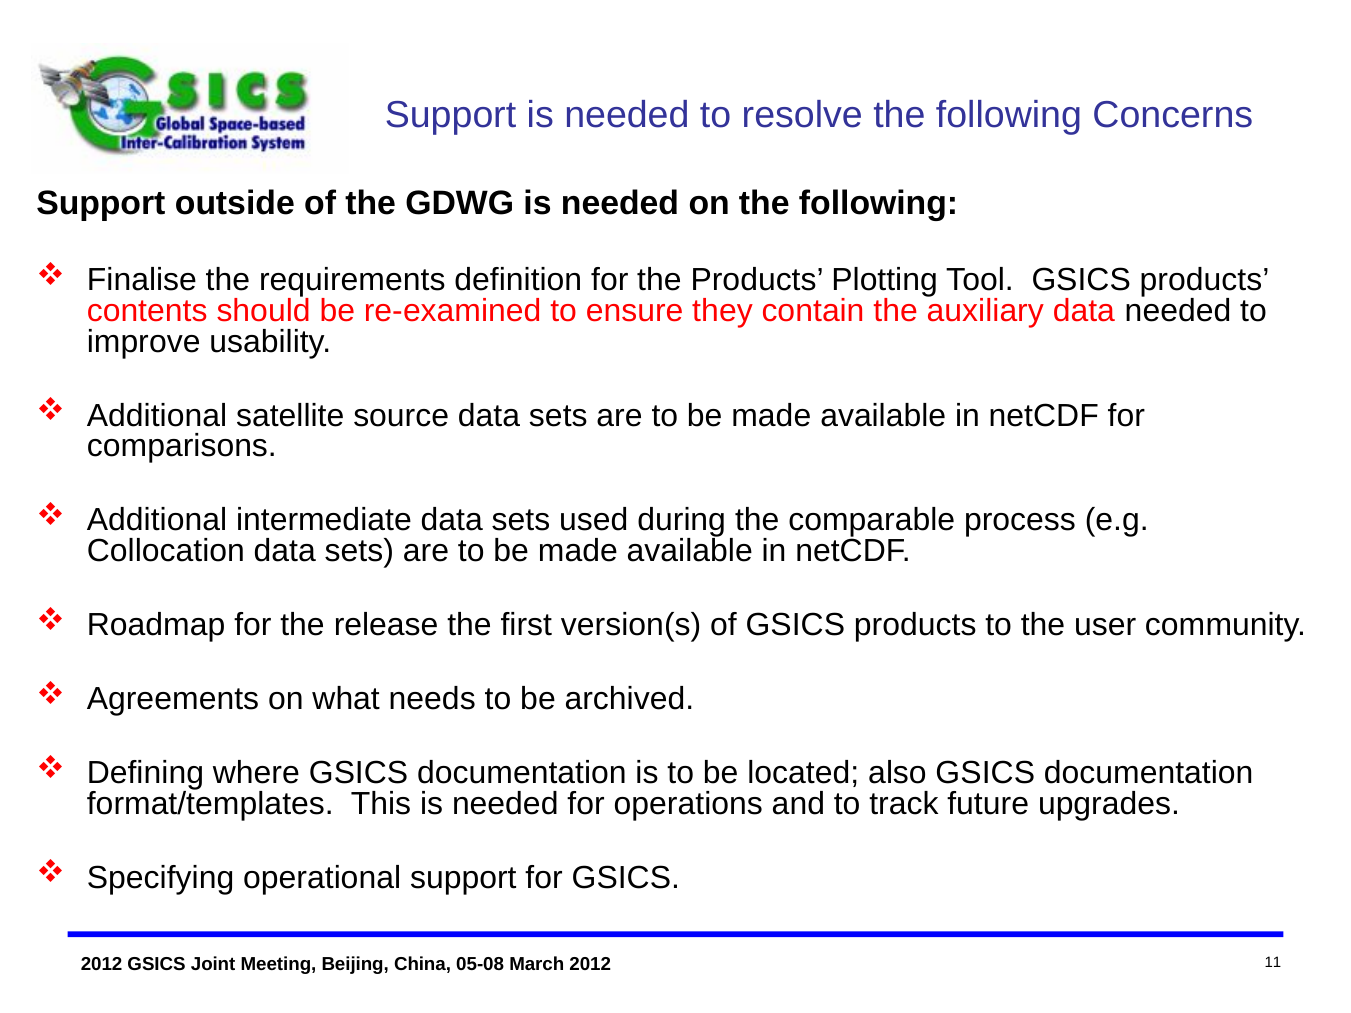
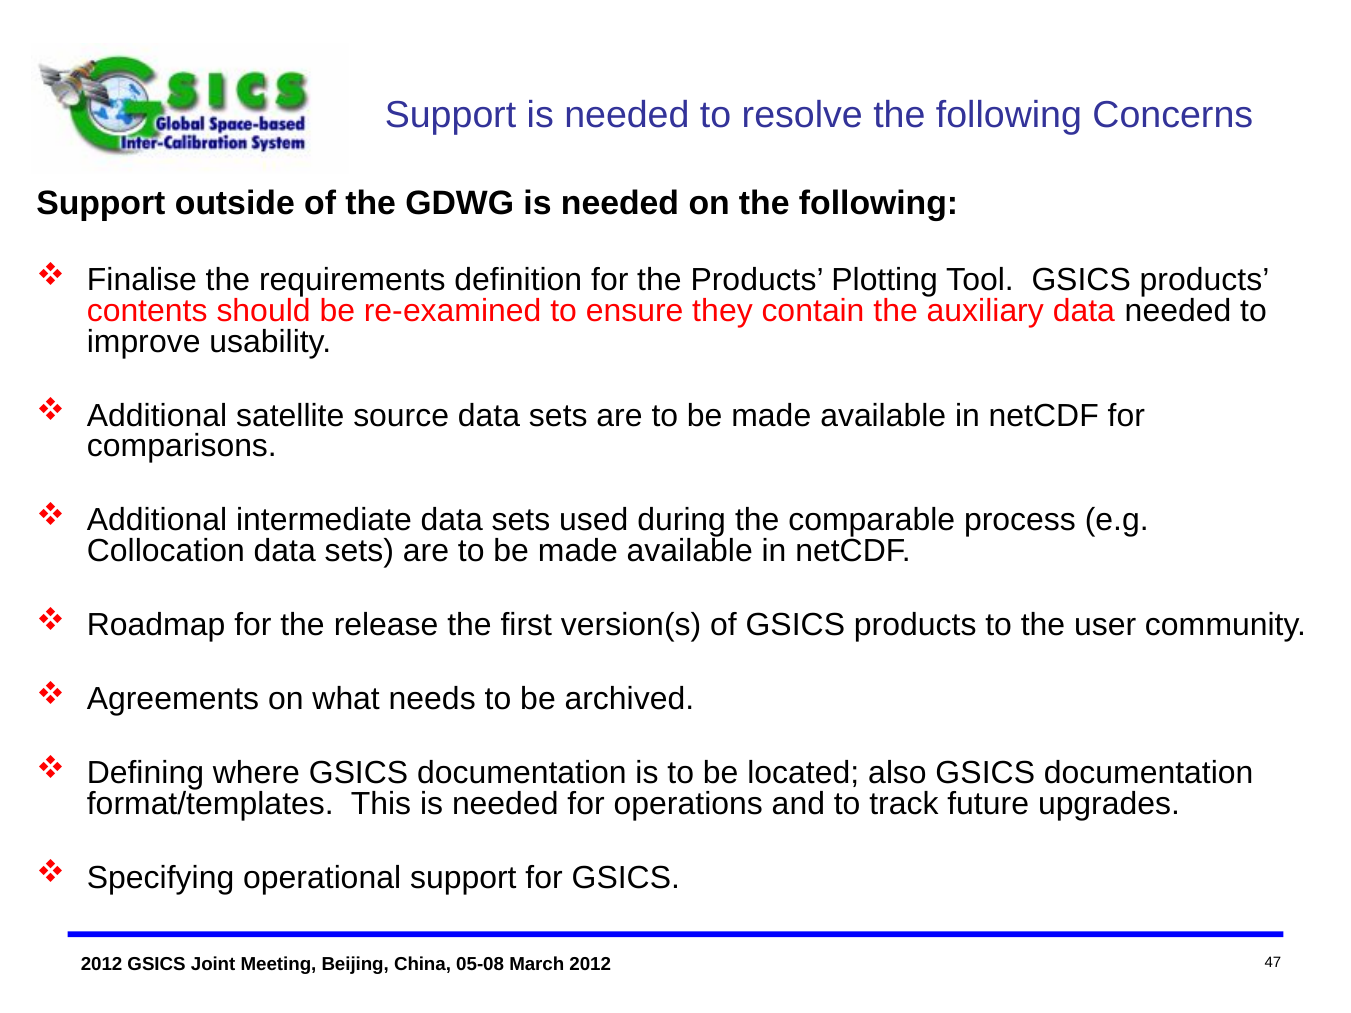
11: 11 -> 47
